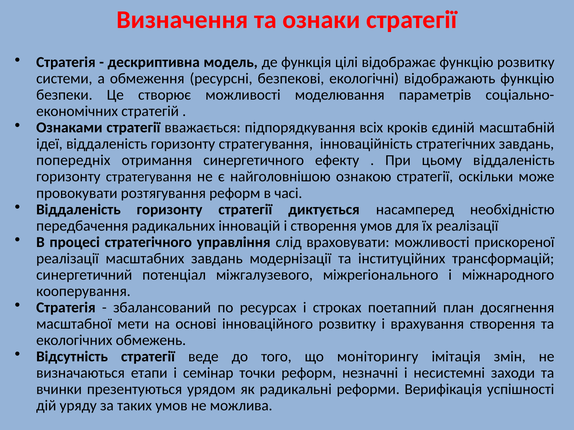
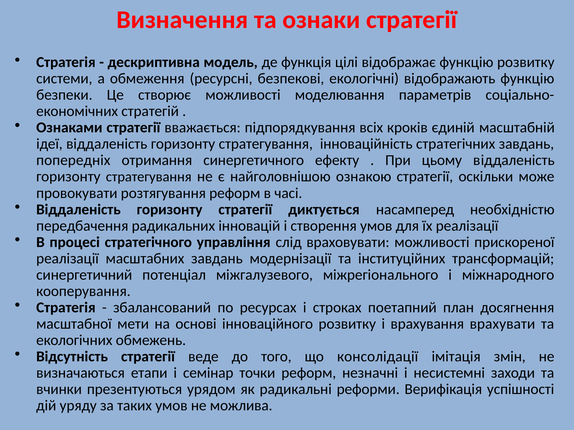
врахування створення: створення -> врахувати
моніторингу: моніторингу -> консолідації
